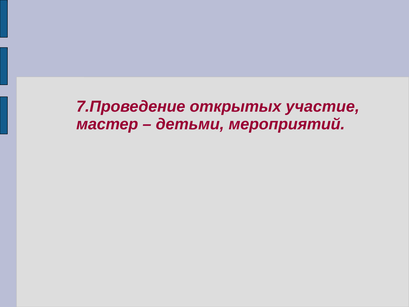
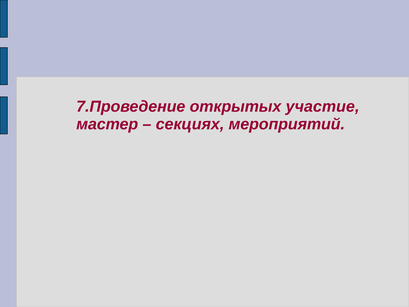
детьми: детьми -> секциях
